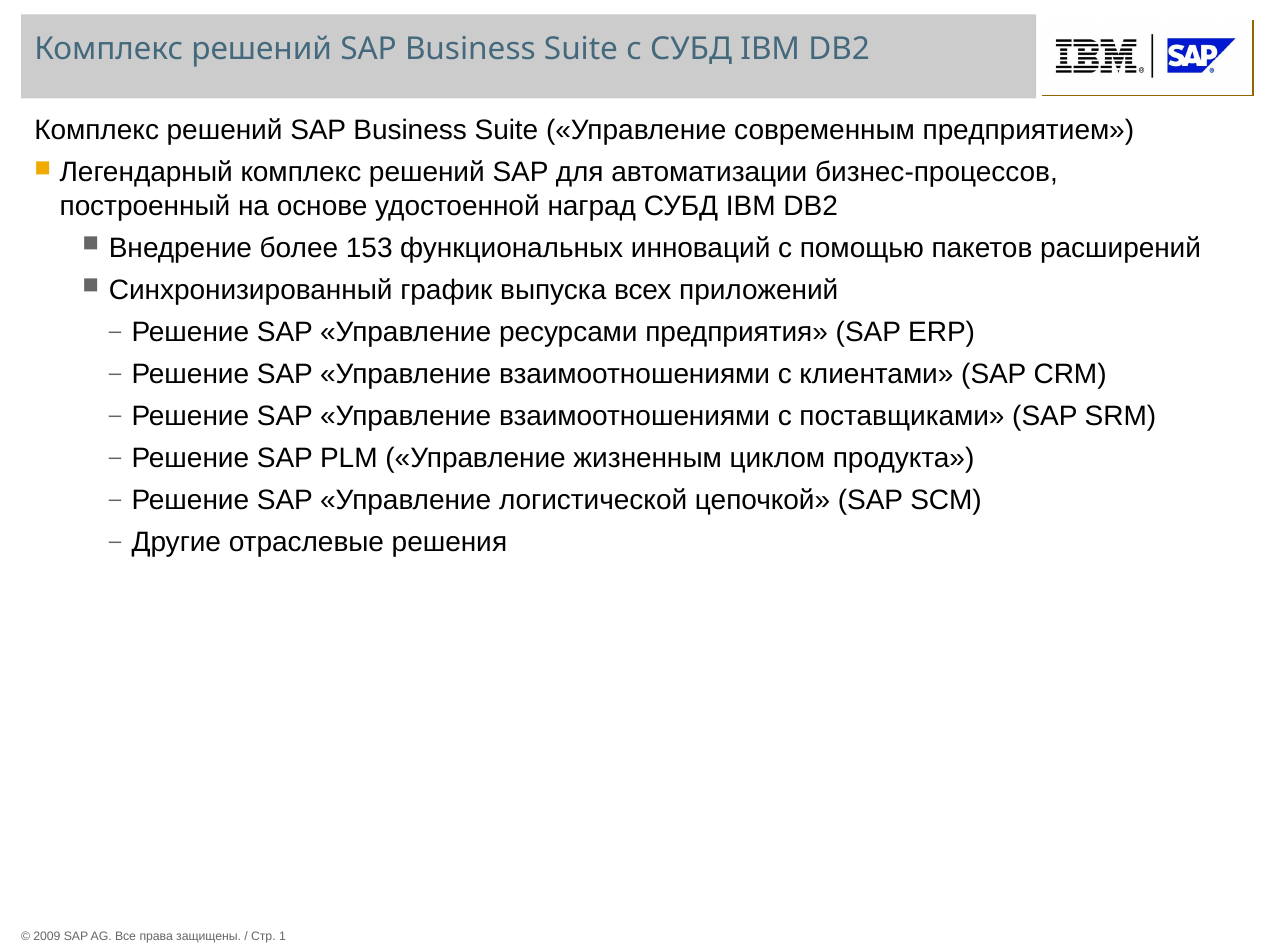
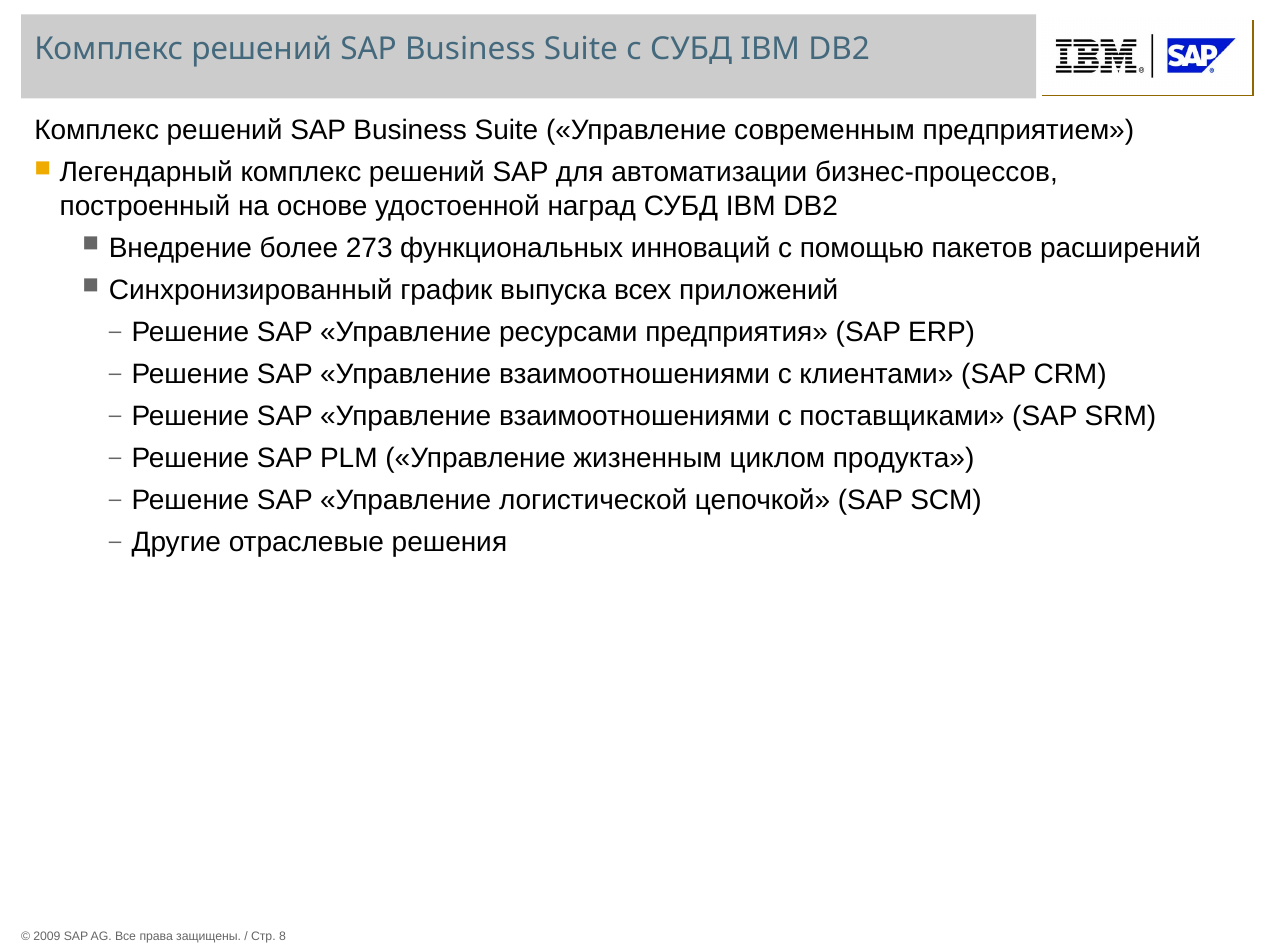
153: 153 -> 273
1: 1 -> 8
